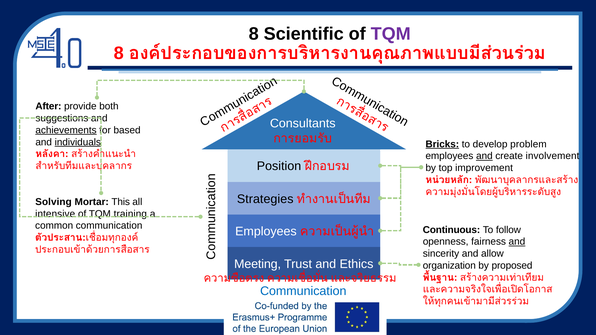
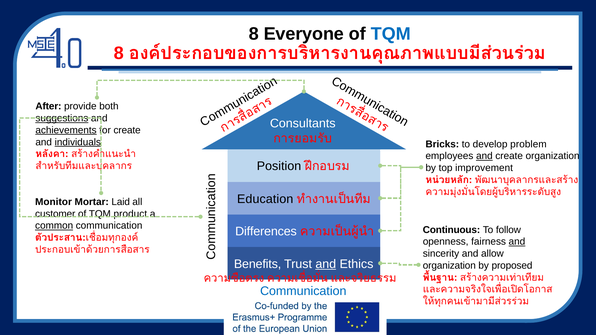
Scientific: Scientific -> Everyone
TQM at (391, 34) colour: purple -> blue
suggestions underline: none -> present
for based: based -> create
Bricks underline: present -> none
create involvement: involvement -> organization
Strategies: Strategies -> Education
Solving: Solving -> Monitor
This: This -> Laid
intensive: intensive -> customer
training: training -> product
common underline: none -> present
Employees at (266, 232): Employees -> Differences
Meeting: Meeting -> Benefits
and at (326, 264) underline: none -> present
